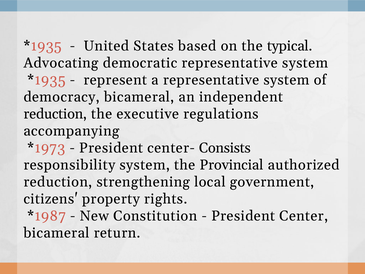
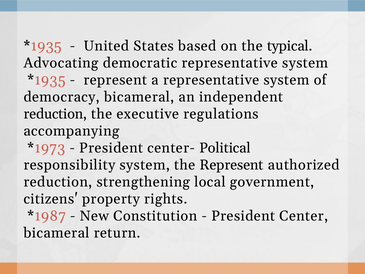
Consists: Consists -> Political
the Provincial: Provincial -> Represent
